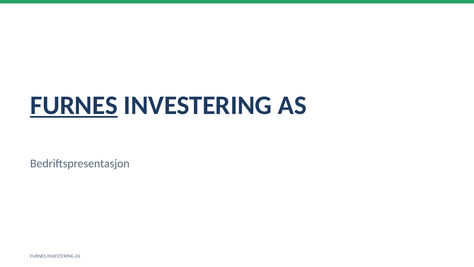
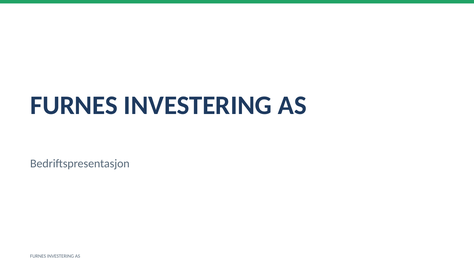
FURNES at (74, 105) underline: present -> none
